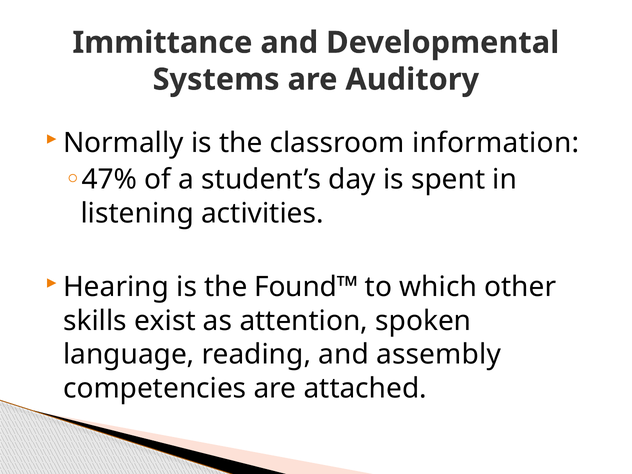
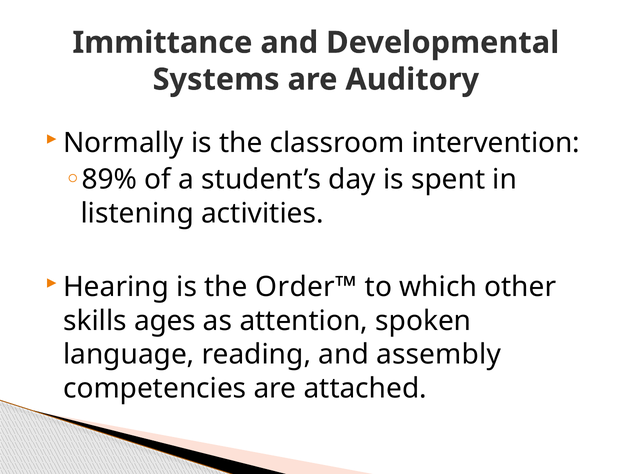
information: information -> intervention
47%: 47% -> 89%
Found™: Found™ -> Order™
exist: exist -> ages
